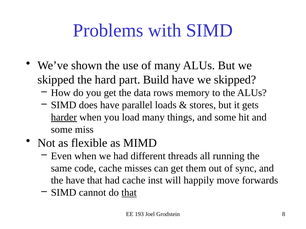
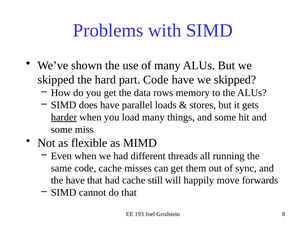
part Build: Build -> Code
inst: inst -> still
that at (129, 193) underline: present -> none
